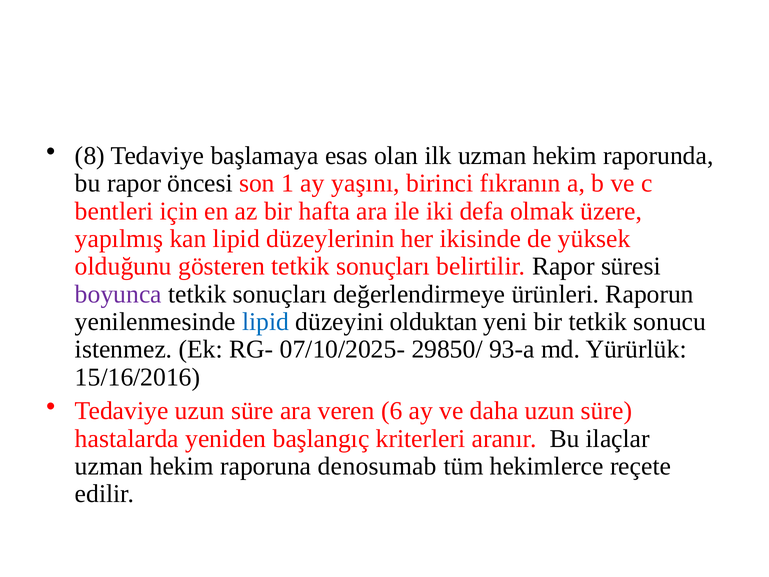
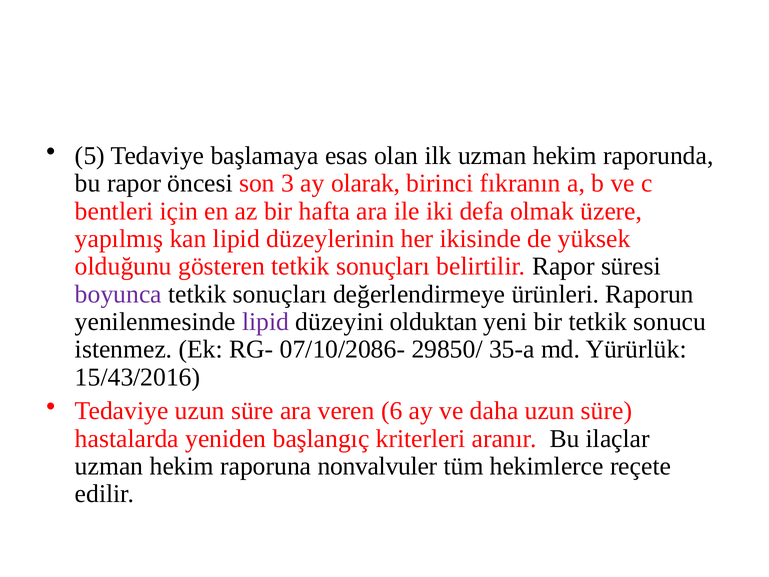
8: 8 -> 5
1: 1 -> 3
yaşını: yaşını -> olarak
lipid at (266, 322) colour: blue -> purple
07/10/2025-: 07/10/2025- -> 07/10/2086-
93-a: 93-a -> 35-a
15/16/2016: 15/16/2016 -> 15/43/2016
denosumab: denosumab -> nonvalvuler
